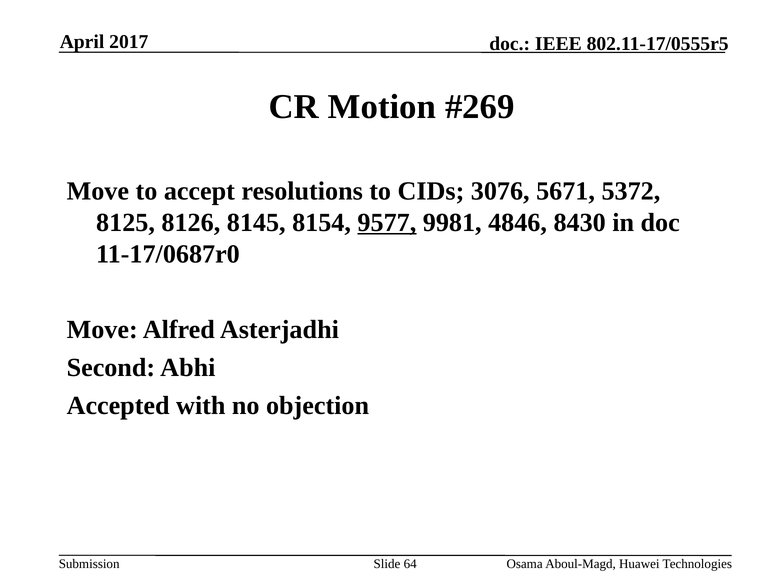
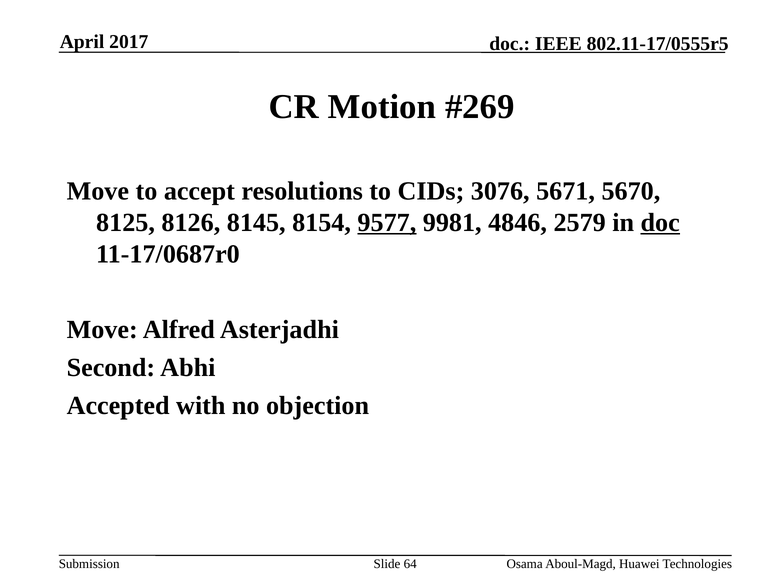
5372: 5372 -> 5670
8430: 8430 -> 2579
doc at (660, 223) underline: none -> present
